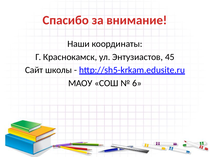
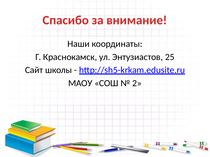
45: 45 -> 25
6: 6 -> 2
